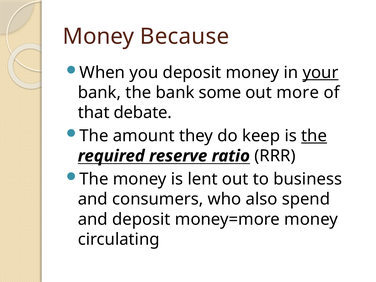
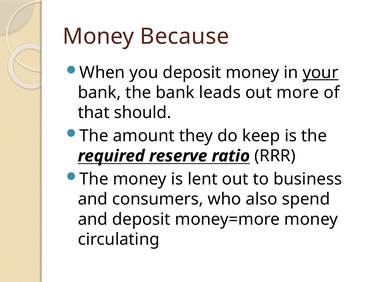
some: some -> leads
debate: debate -> should
the at (314, 136) underline: present -> none
